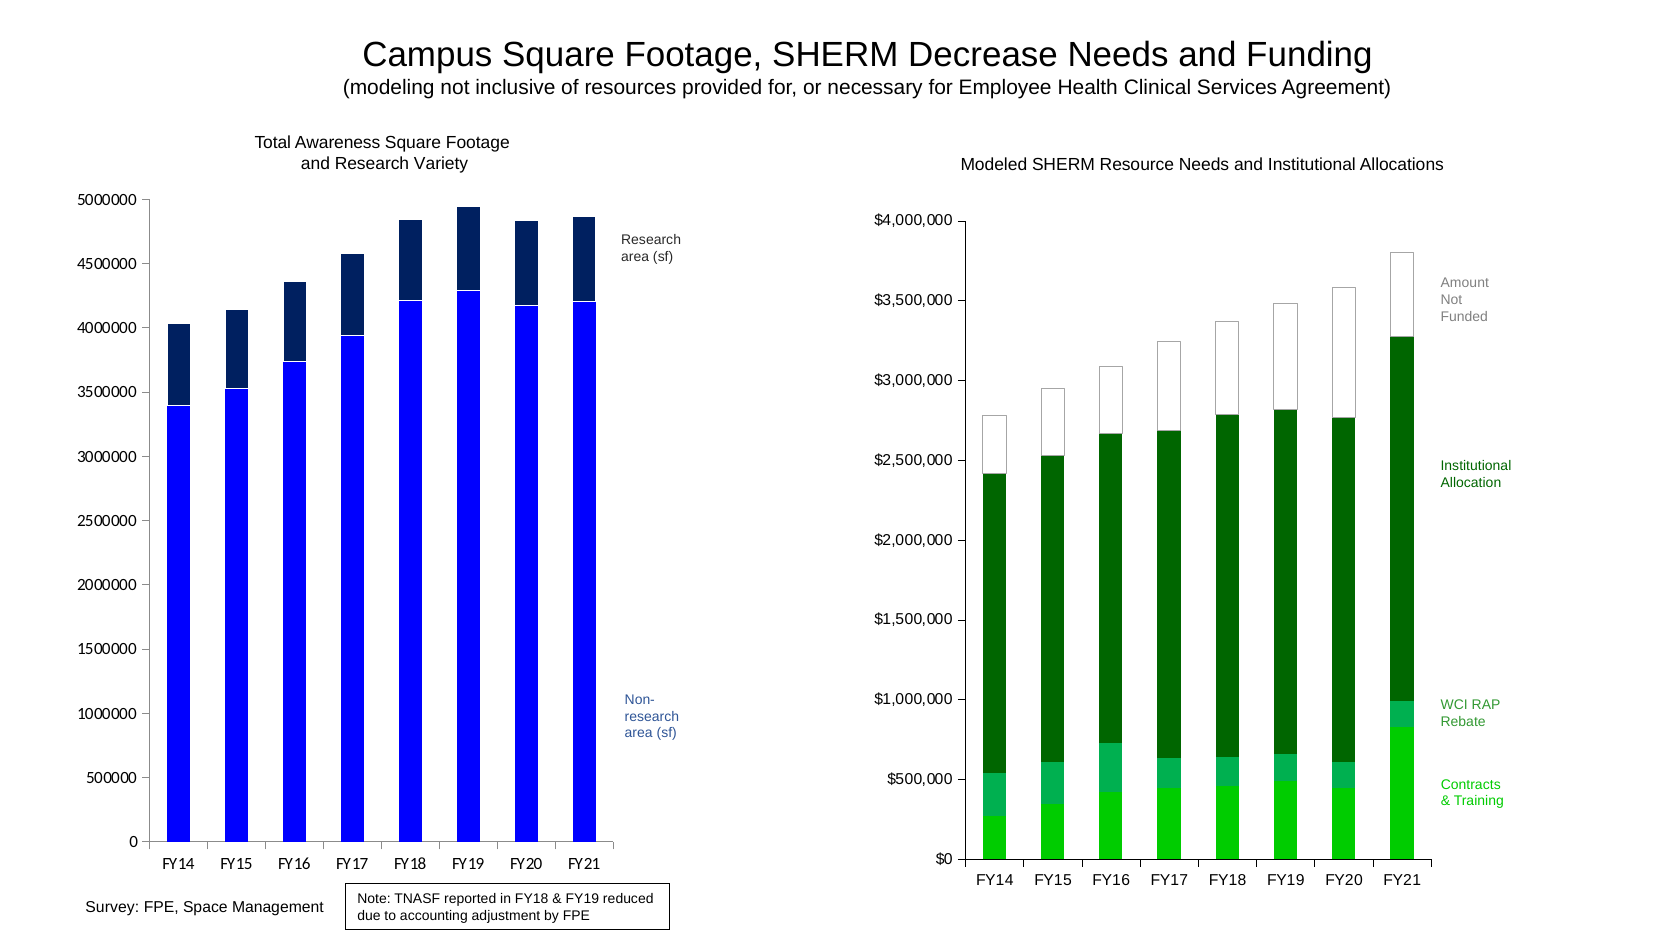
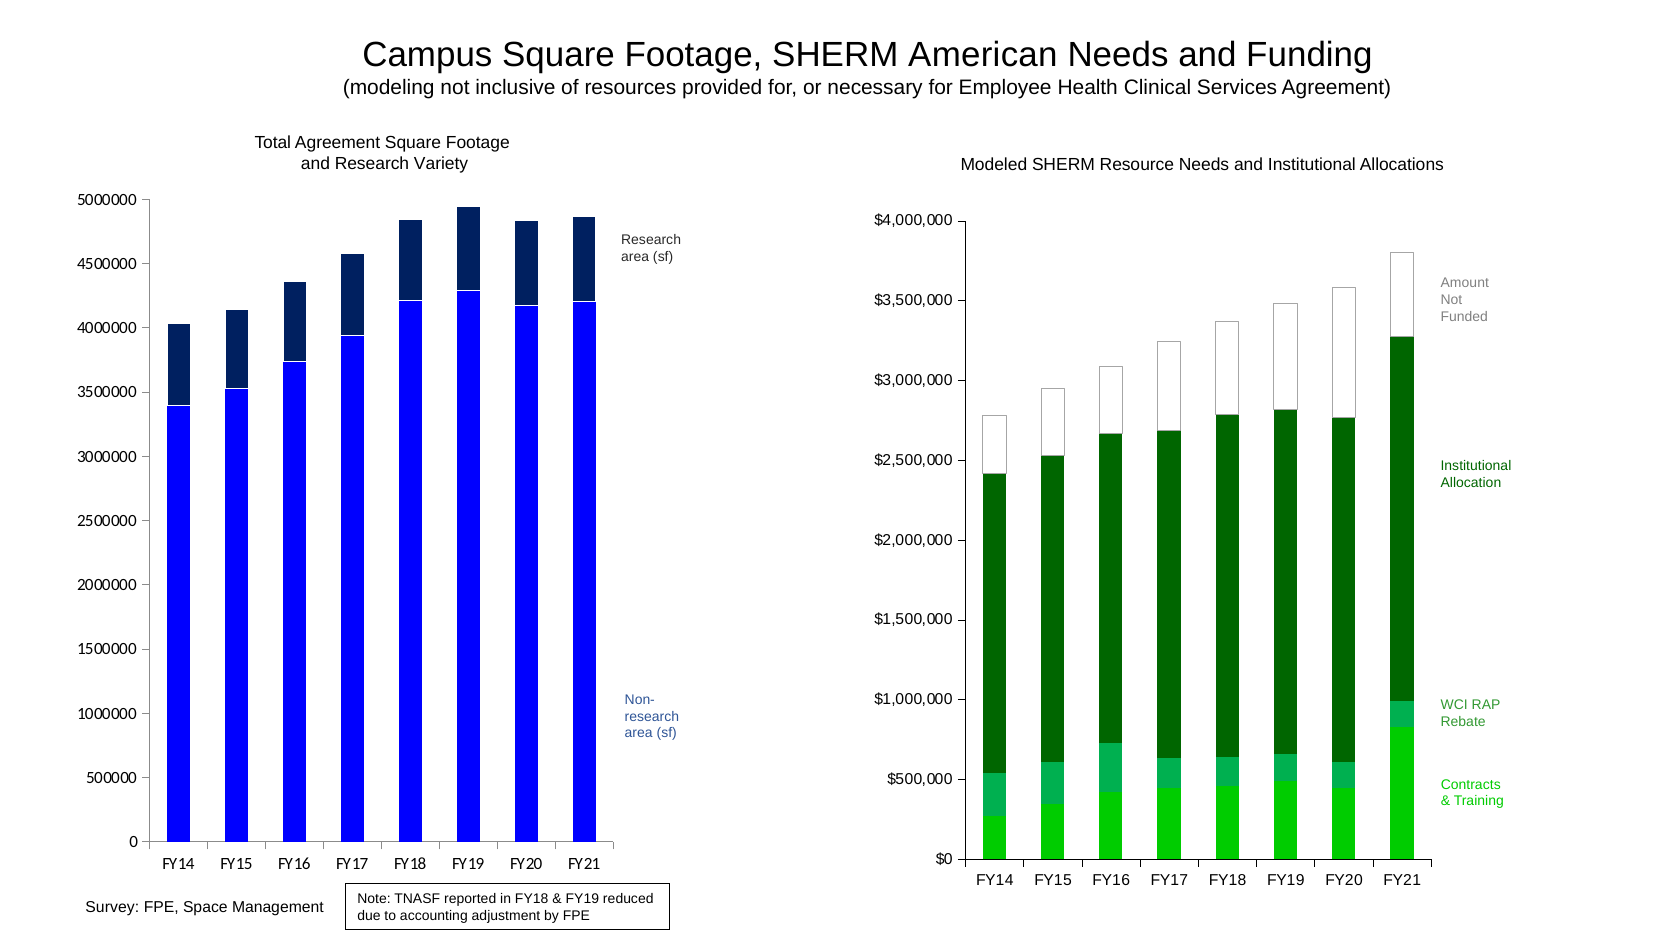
Decrease: Decrease -> American
Total Awareness: Awareness -> Agreement
